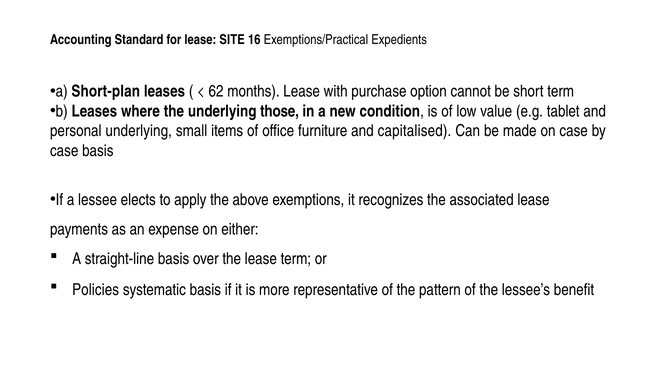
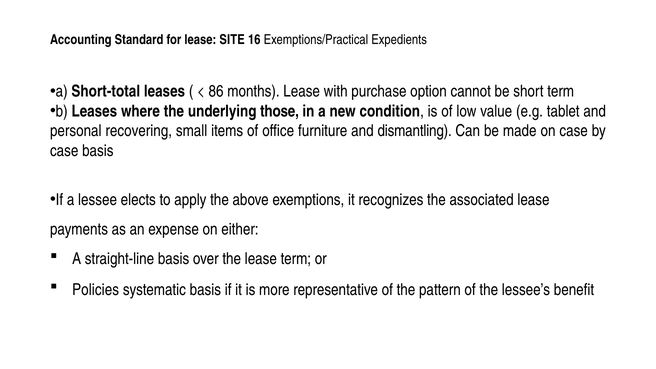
Short-plan: Short-plan -> Short-total
62: 62 -> 86
personal underlying: underlying -> recovering
capitalised: capitalised -> dismantling
